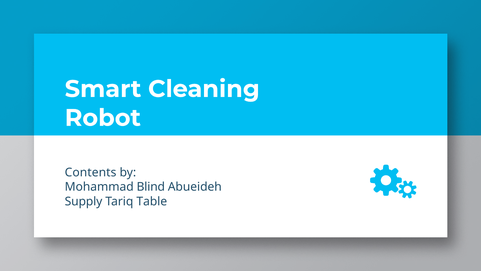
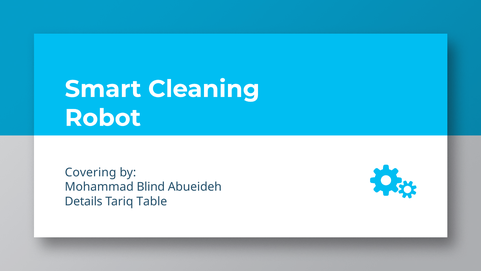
Contents: Contents -> Covering
Supply: Supply -> Details
